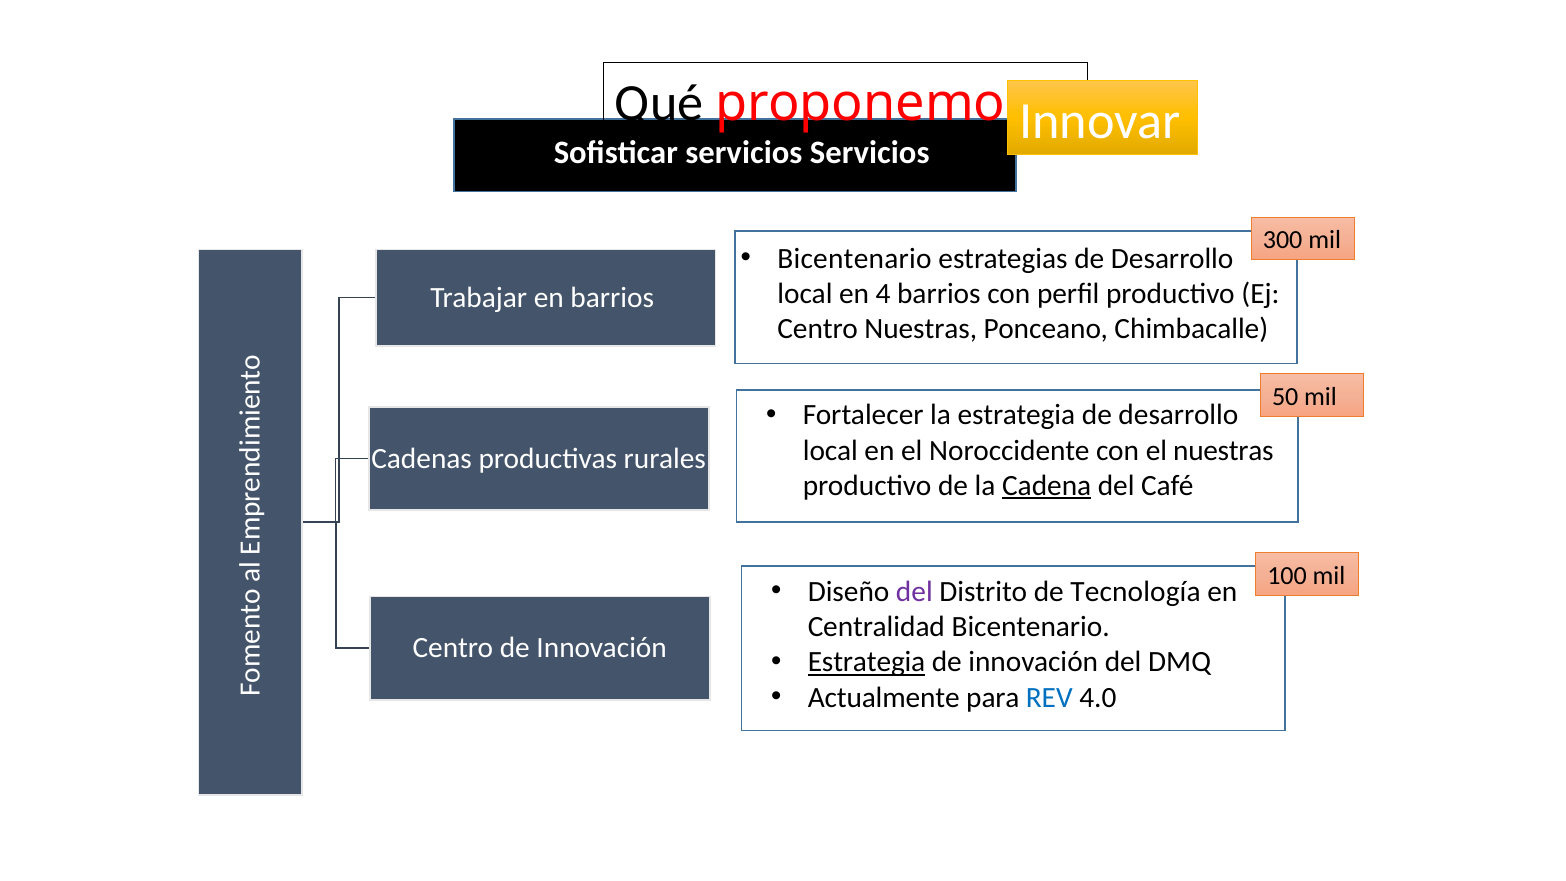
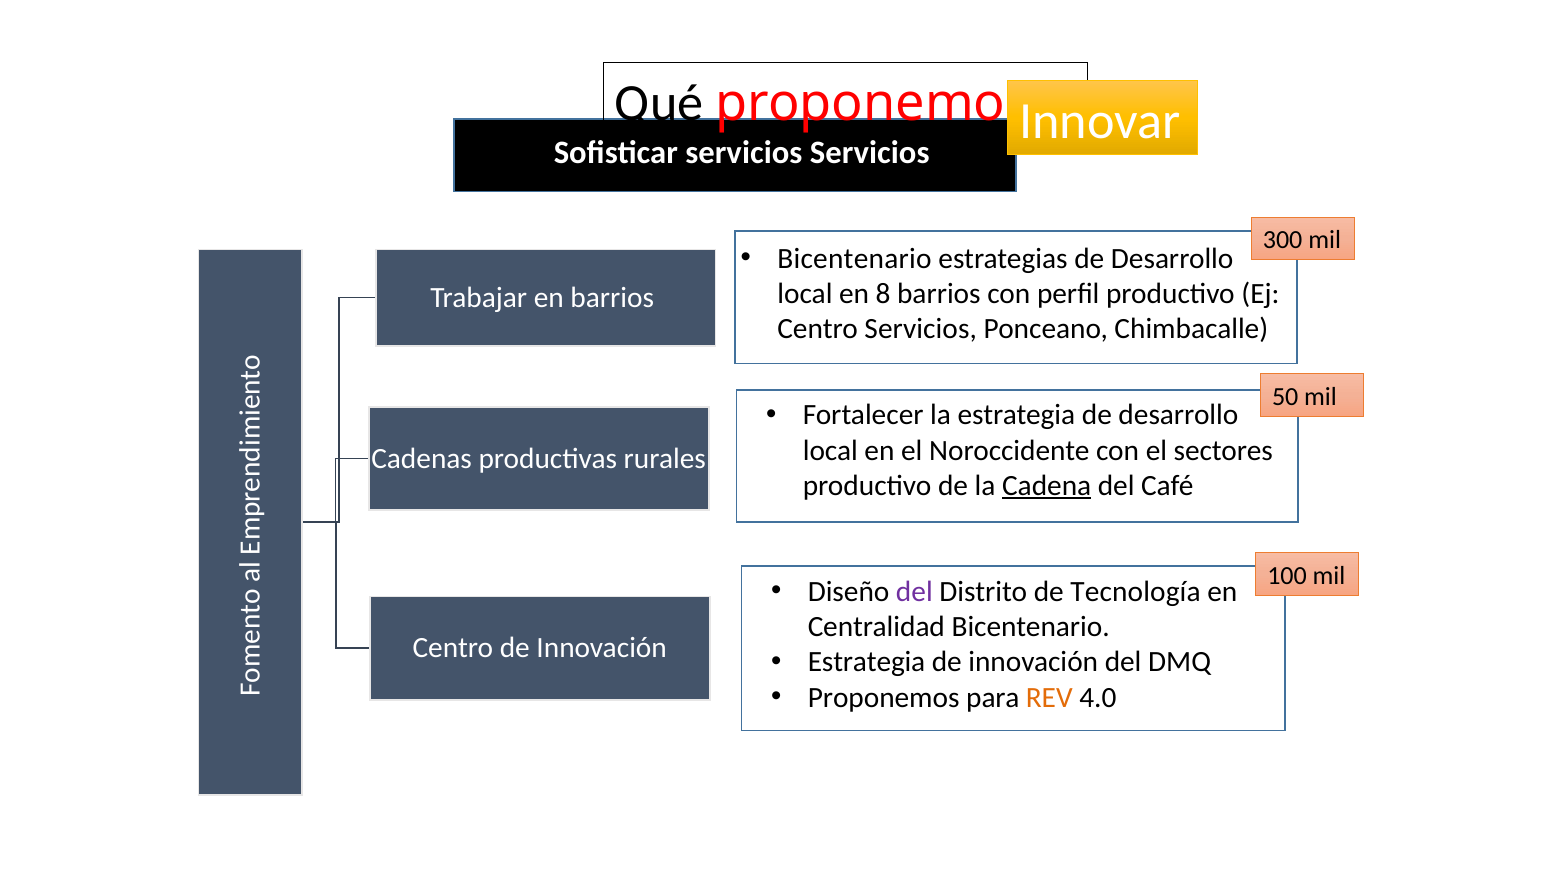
4: 4 -> 8
Centro Nuestras: Nuestras -> Servicios
el nuestras: nuestras -> sectores
Estrategia at (867, 662) underline: present -> none
Actualmente at (884, 697): Actualmente -> Proponemos
REV colour: blue -> orange
